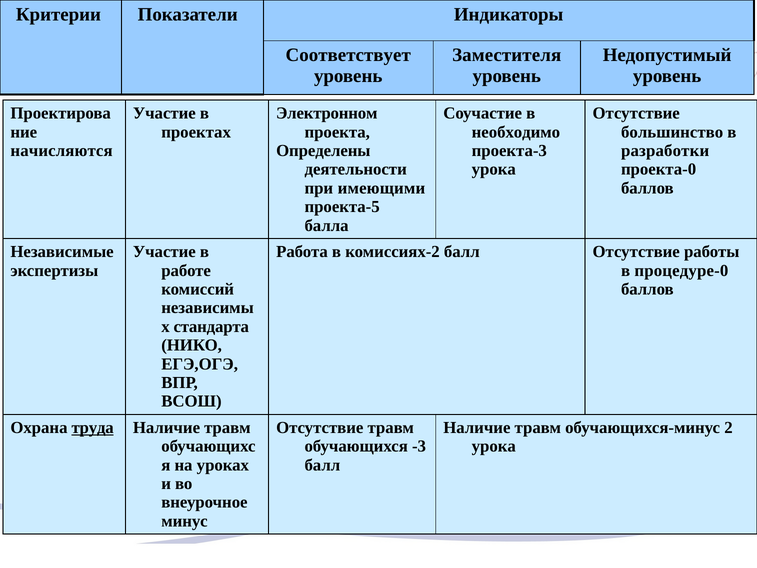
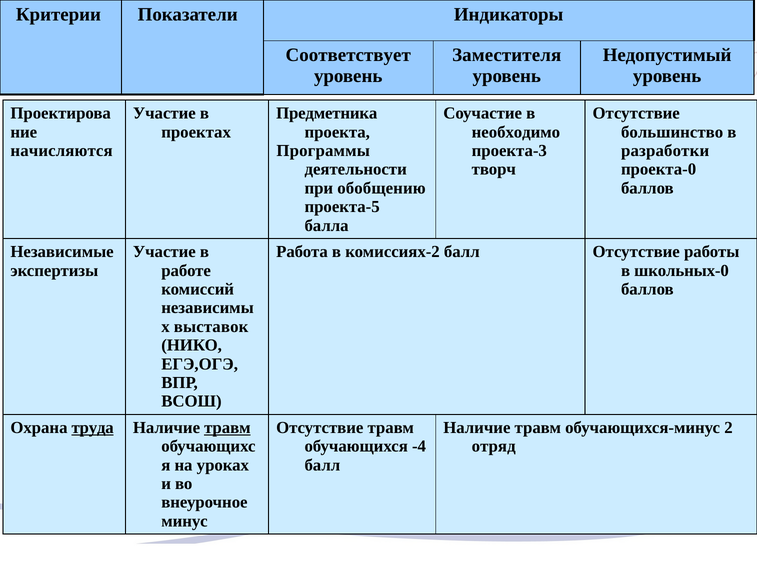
Электронном: Электронном -> Предметника
Определены: Определены -> Программы
урока at (494, 169): урока -> творч
имеющими: имеющими -> обобщению
процедуре-0: процедуре-0 -> школьных-0
стандарта: стандарта -> выставок
травм at (227, 427) underline: none -> present
-3: -3 -> -4
урока at (494, 446): урока -> отряд
